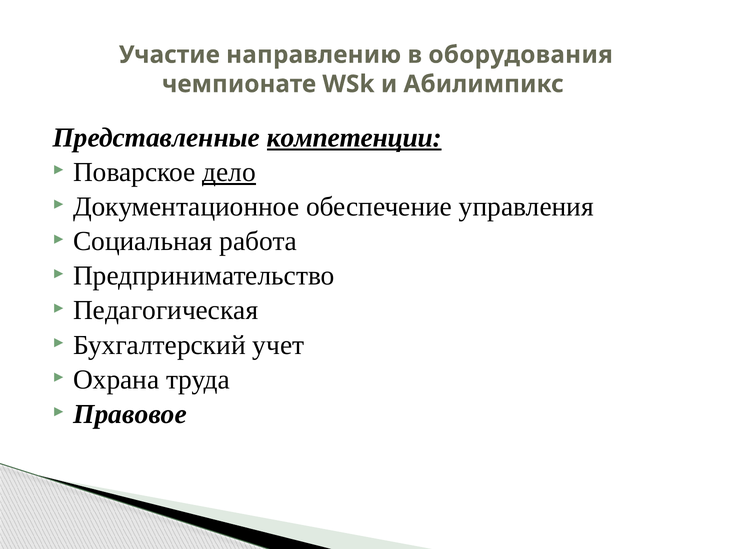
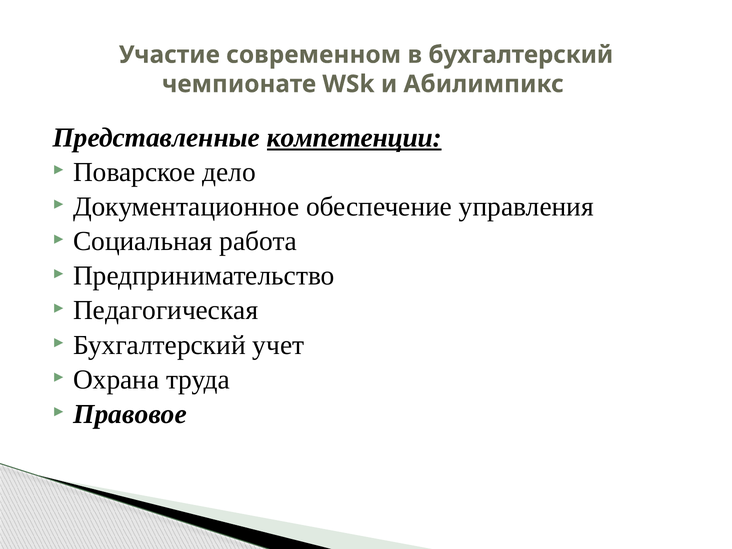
направлению: направлению -> современном
в оборудования: оборудования -> бухгалтерский
дело underline: present -> none
